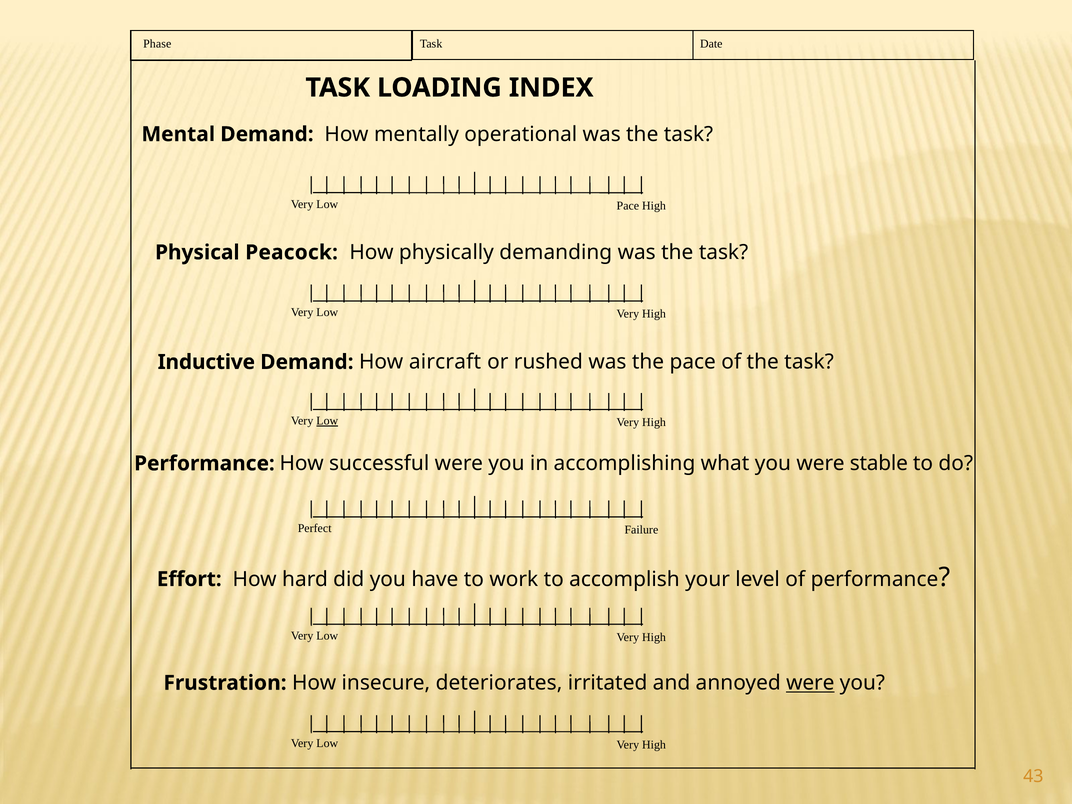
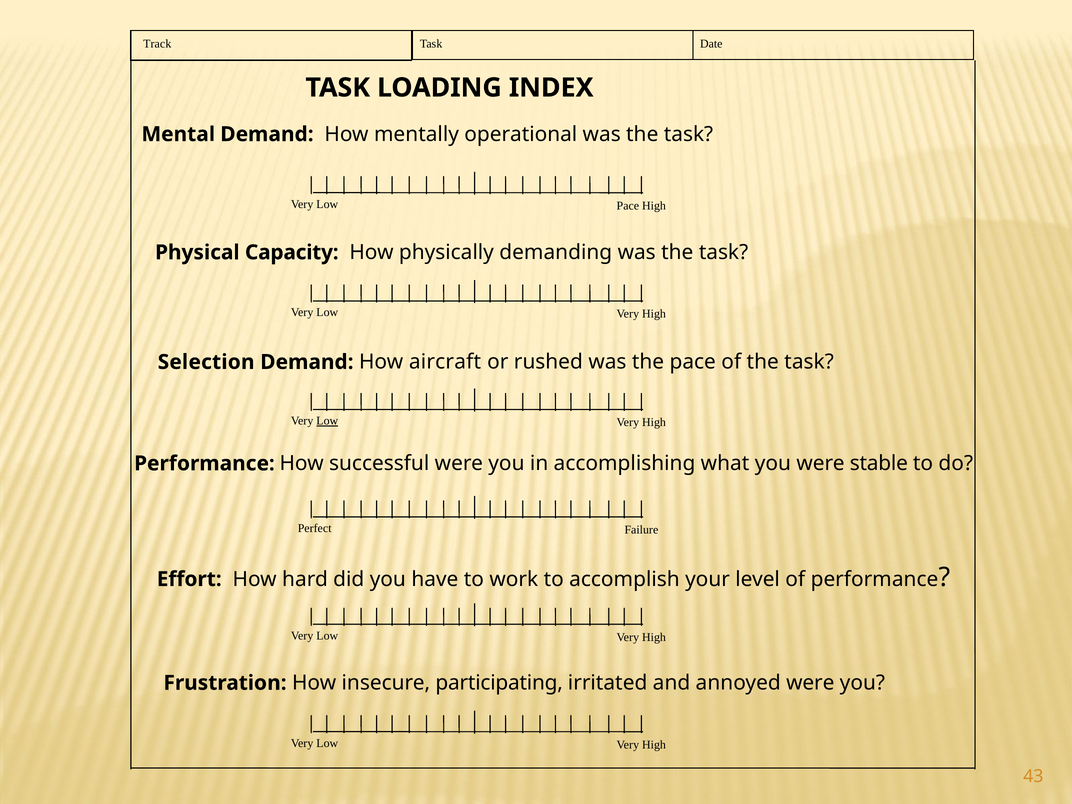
Phase: Phase -> Track
Peacock: Peacock -> Capacity
Inductive: Inductive -> Selection
deteriorates: deteriorates -> participating
were at (810, 683) underline: present -> none
